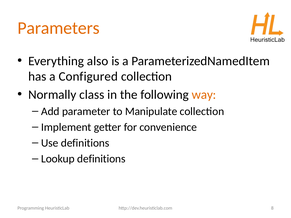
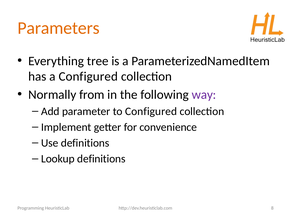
also: also -> tree
class: class -> from
way colour: orange -> purple
to Manipulate: Manipulate -> Configured
